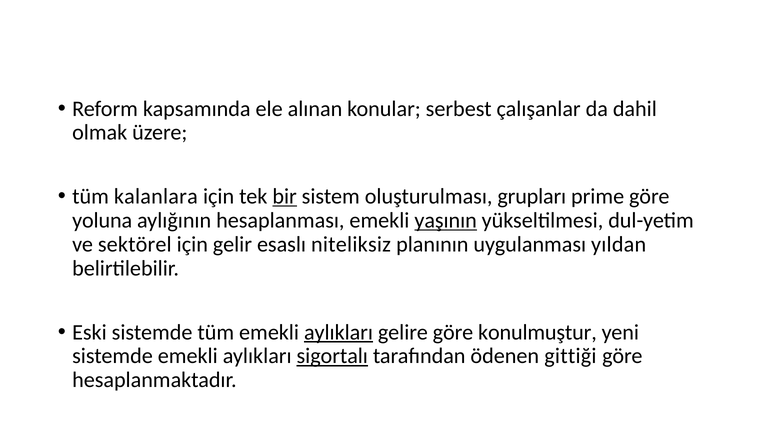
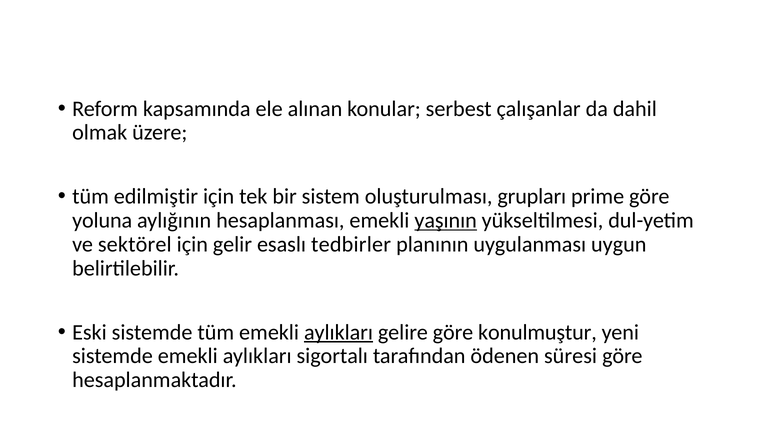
kalanlara: kalanlara -> edilmiştir
bir underline: present -> none
niteliksiz: niteliksiz -> tedbirler
yıldan: yıldan -> uygun
sigortalı underline: present -> none
gittiği: gittiği -> süresi
